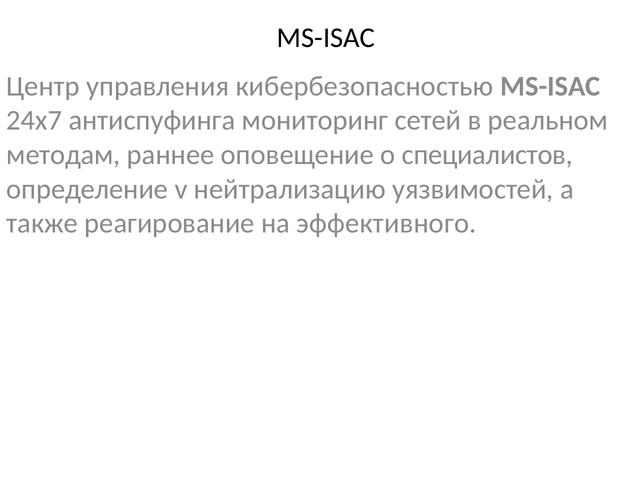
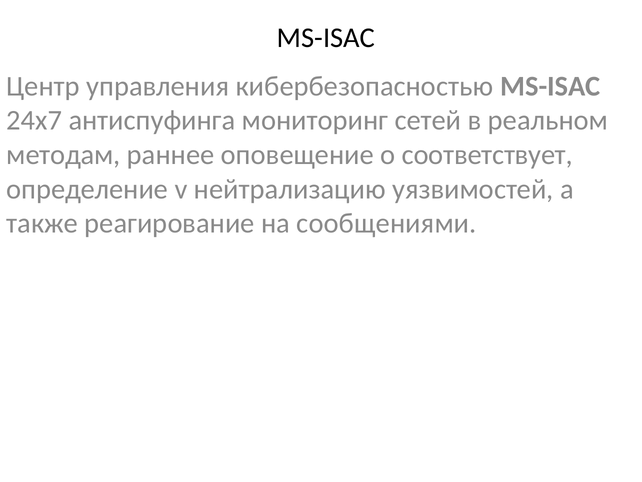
специалистов: специалистов -> соответствует
эффективного: эффективного -> сообщениями
